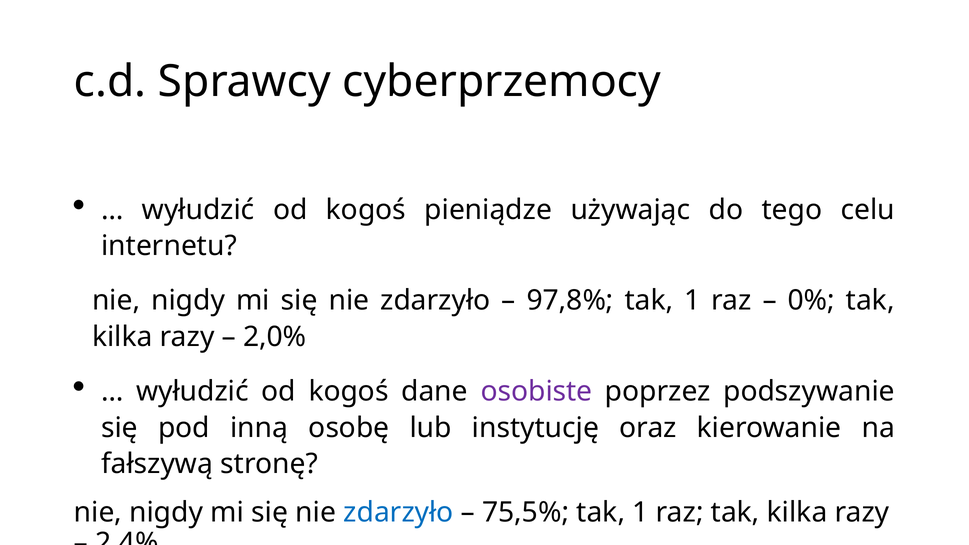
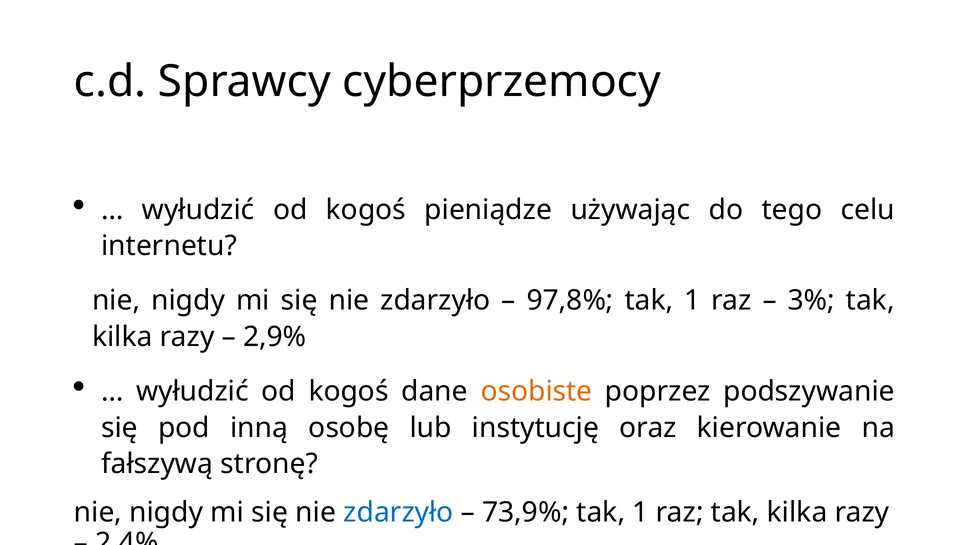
0%: 0% -> 3%
2,0%: 2,0% -> 2,9%
osobiste colour: purple -> orange
75,5%: 75,5% -> 73,9%
